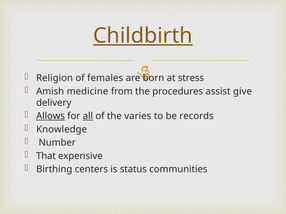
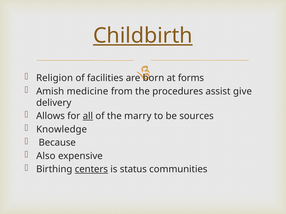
females: females -> facilities
stress: stress -> forms
Allows underline: present -> none
varies: varies -> marry
records: records -> sources
Number: Number -> Because
That: That -> Also
centers underline: none -> present
